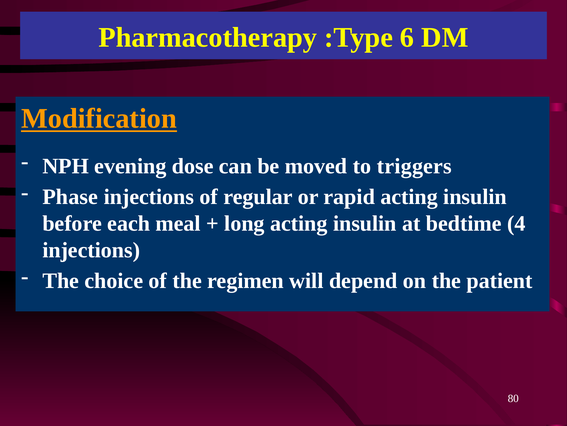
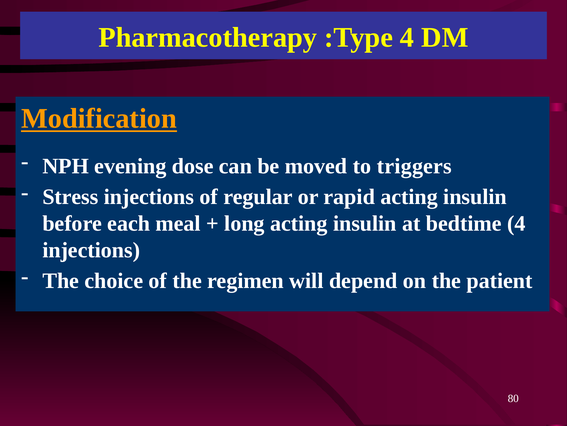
:Type 6: 6 -> 4
Phase: Phase -> Stress
